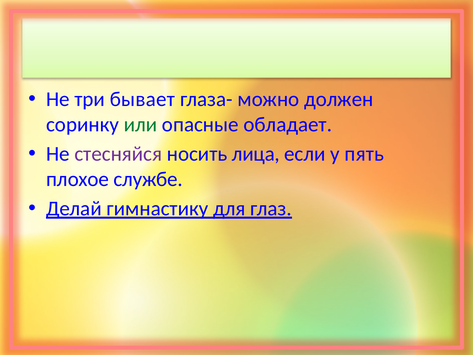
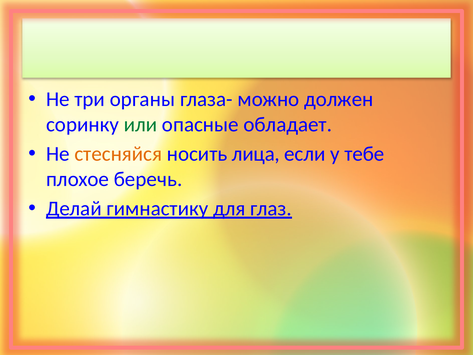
бывает: бывает -> органы
стесняйся colour: purple -> orange
пять: пять -> тебе
службе: службе -> беречь
